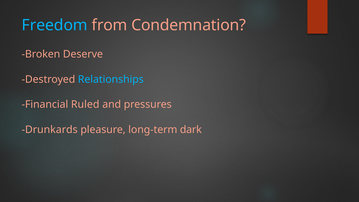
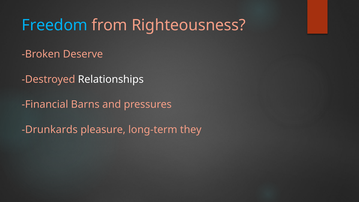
Condemnation: Condemnation -> Righteousness
Relationships colour: light blue -> white
Ruled: Ruled -> Barns
dark: dark -> they
